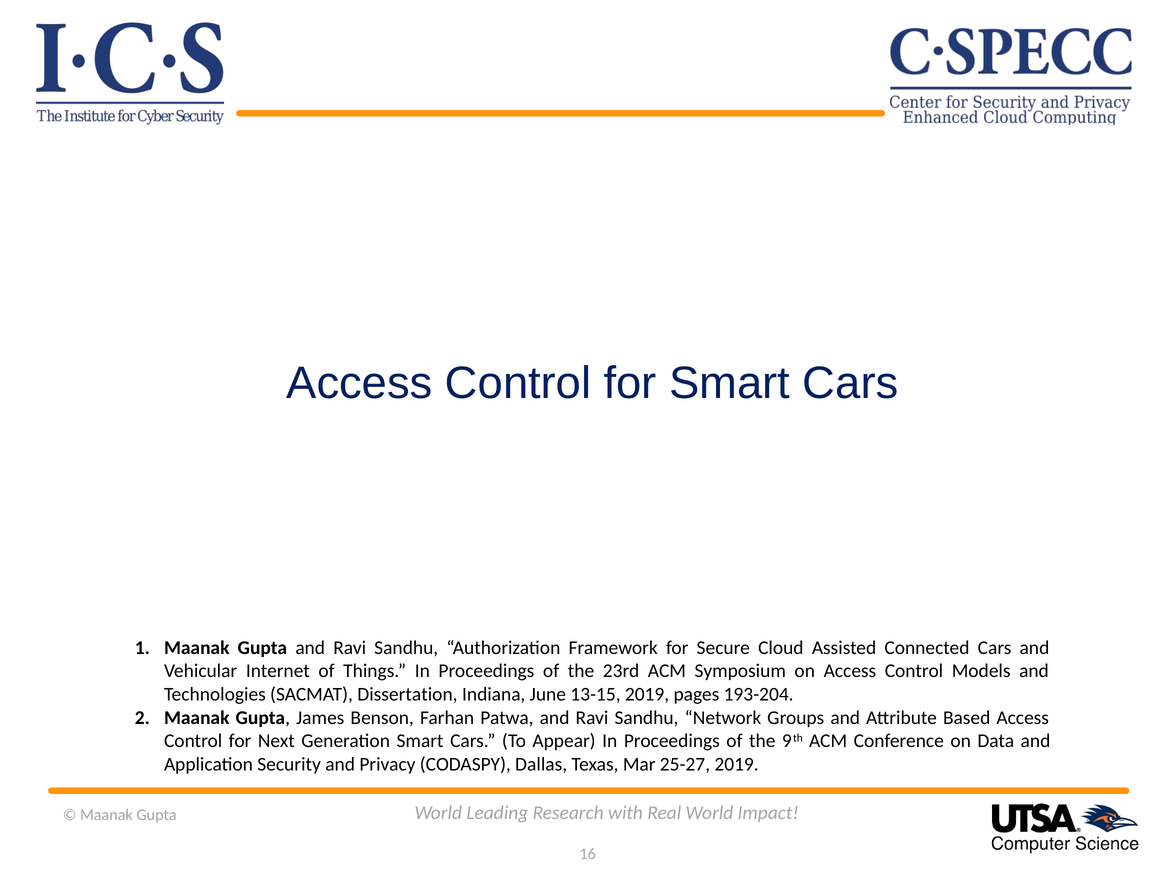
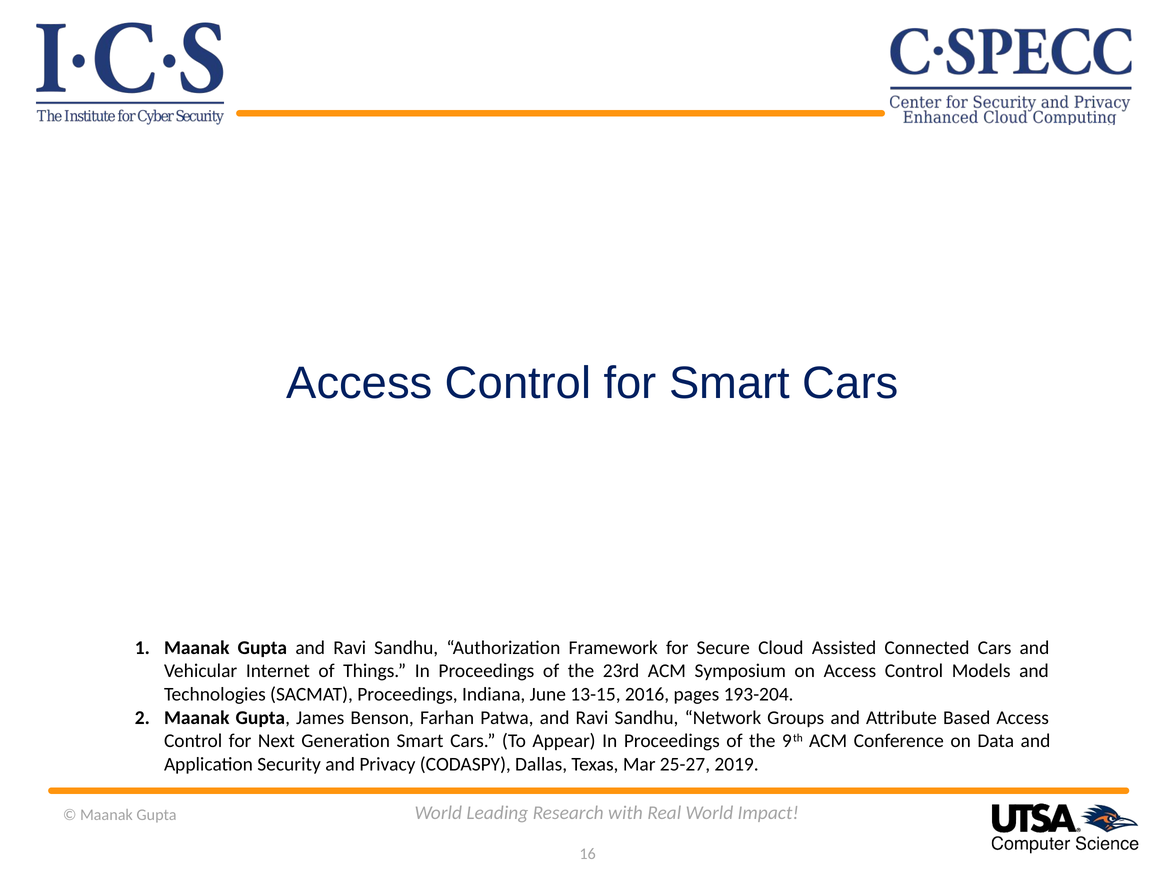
SACMAT Dissertation: Dissertation -> Proceedings
13-15 2019: 2019 -> 2016
